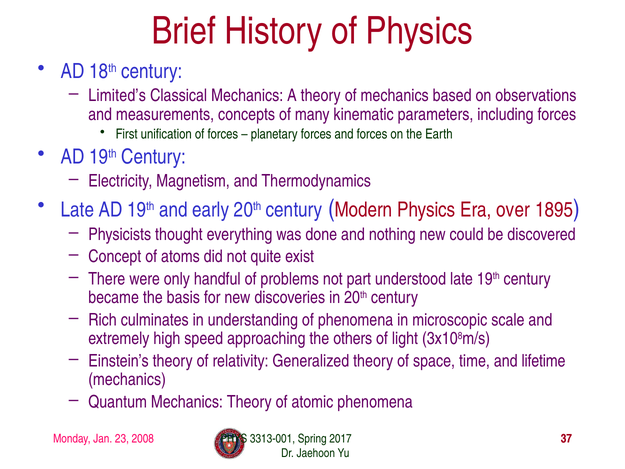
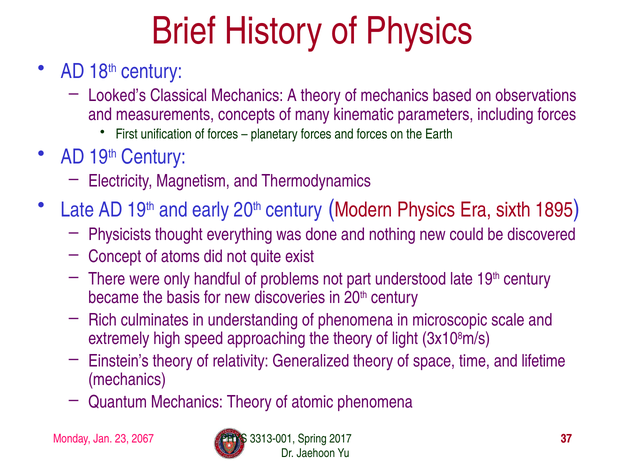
Limited’s: Limited’s -> Looked’s
over: over -> sixth
the others: others -> theory
2008: 2008 -> 2067
